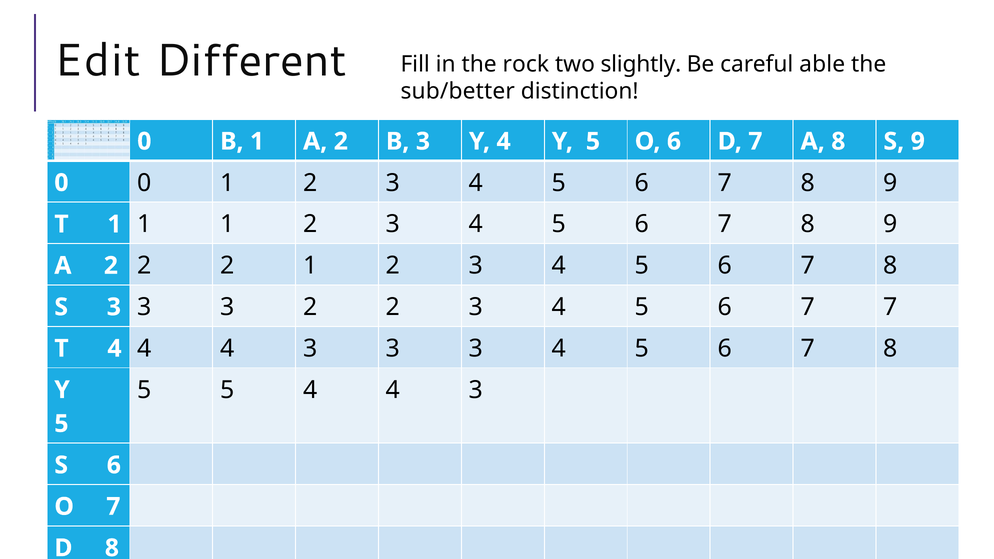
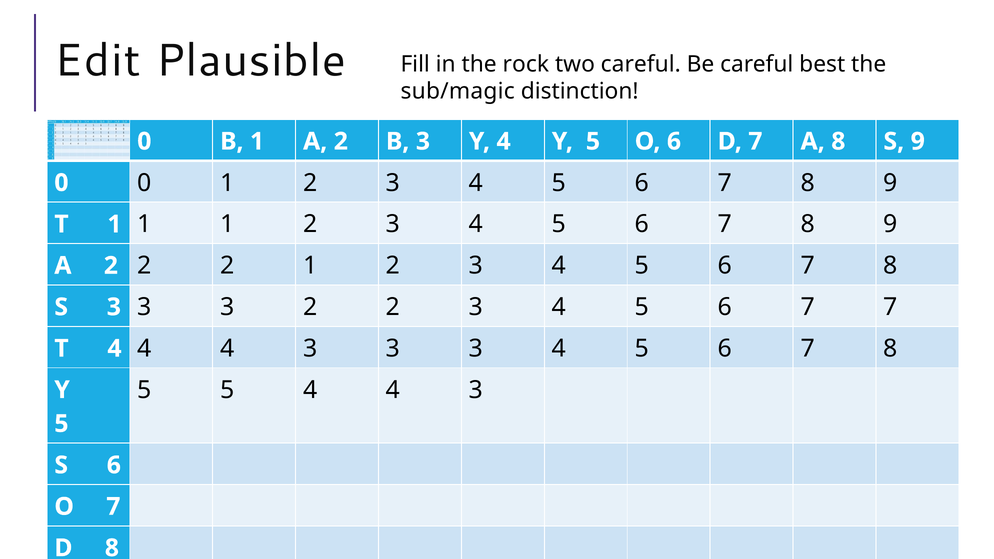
Different: Different -> Plausible
two slightly: slightly -> careful
able: able -> best
sub/better: sub/better -> sub/magic
